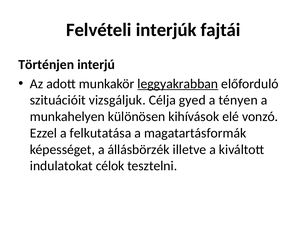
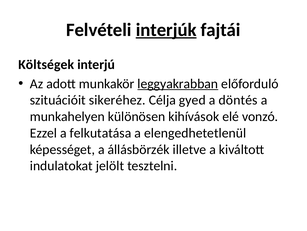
interjúk underline: none -> present
Történjen: Történjen -> Költségek
vizsgáljuk: vizsgáljuk -> sikeréhez
tényen: tényen -> döntés
magatartásformák: magatartásformák -> elengedhetetlenül
célok: célok -> jelölt
